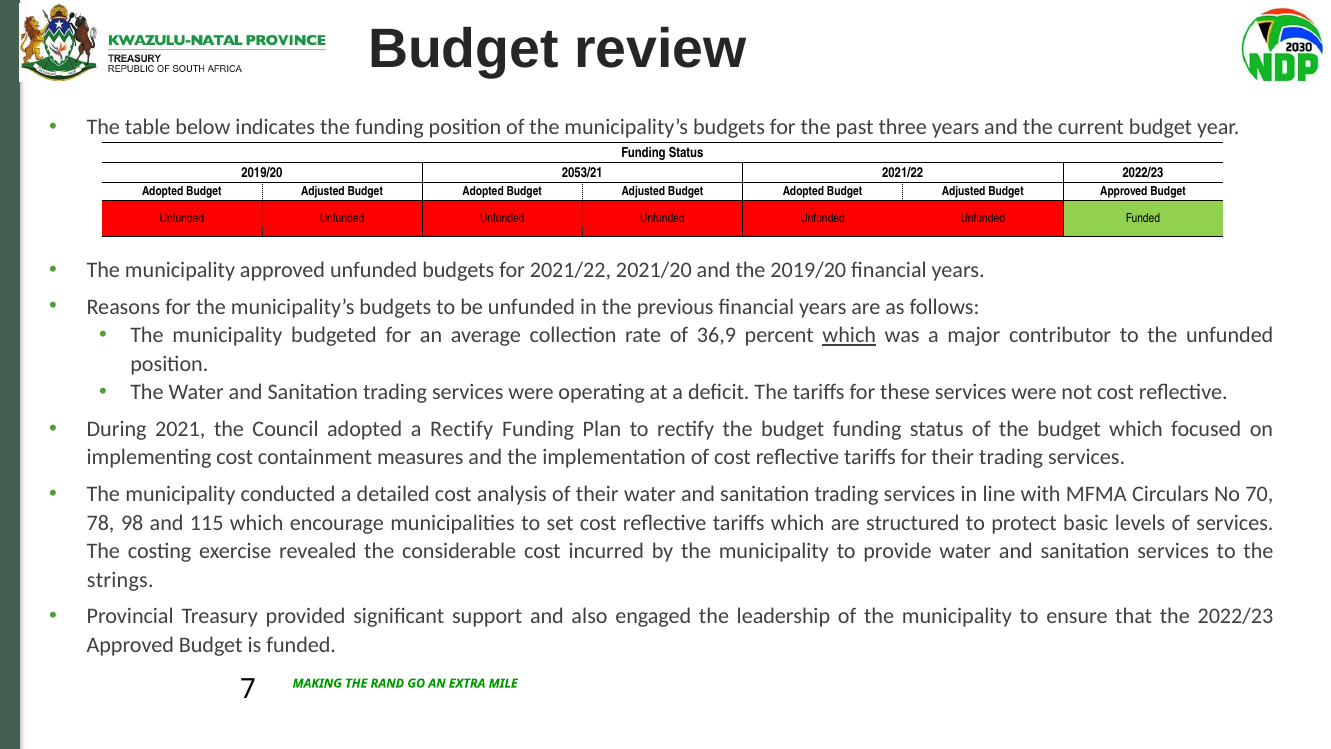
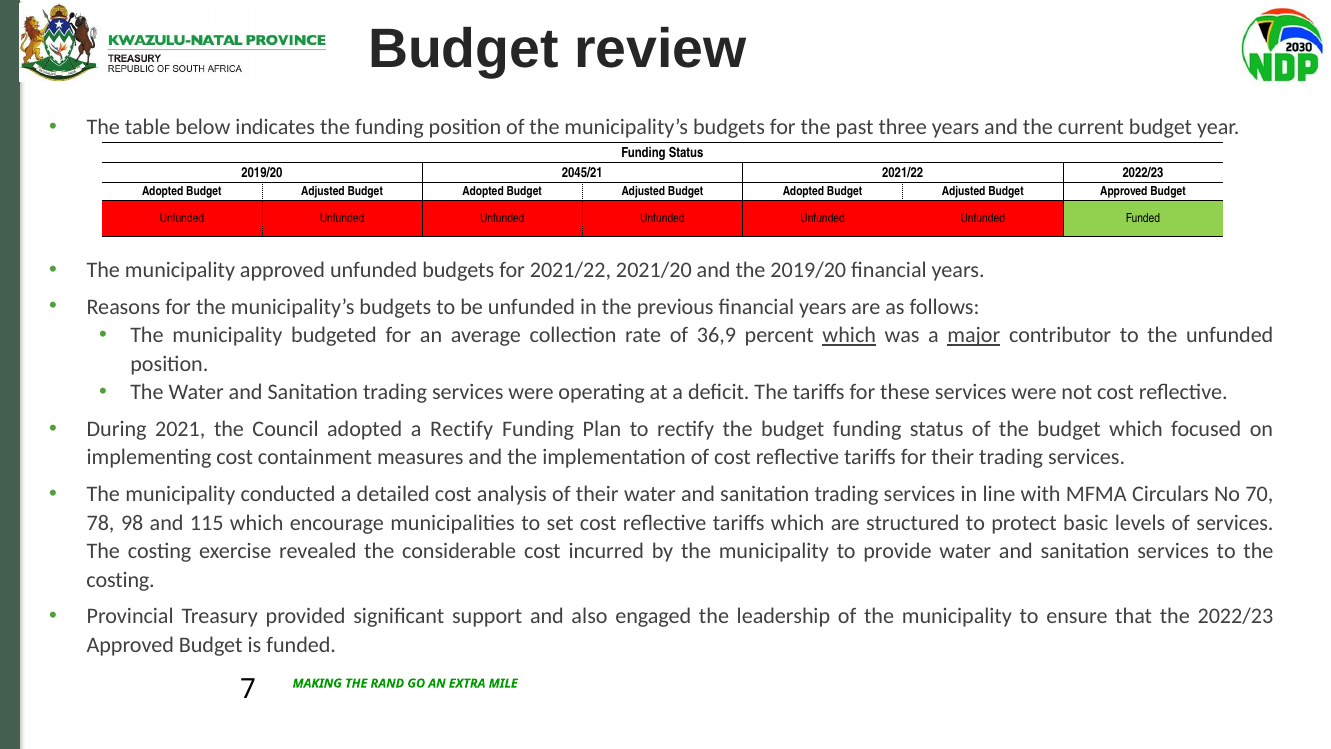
2053/21: 2053/21 -> 2045/21
major underline: none -> present
strings at (120, 580): strings -> costing
